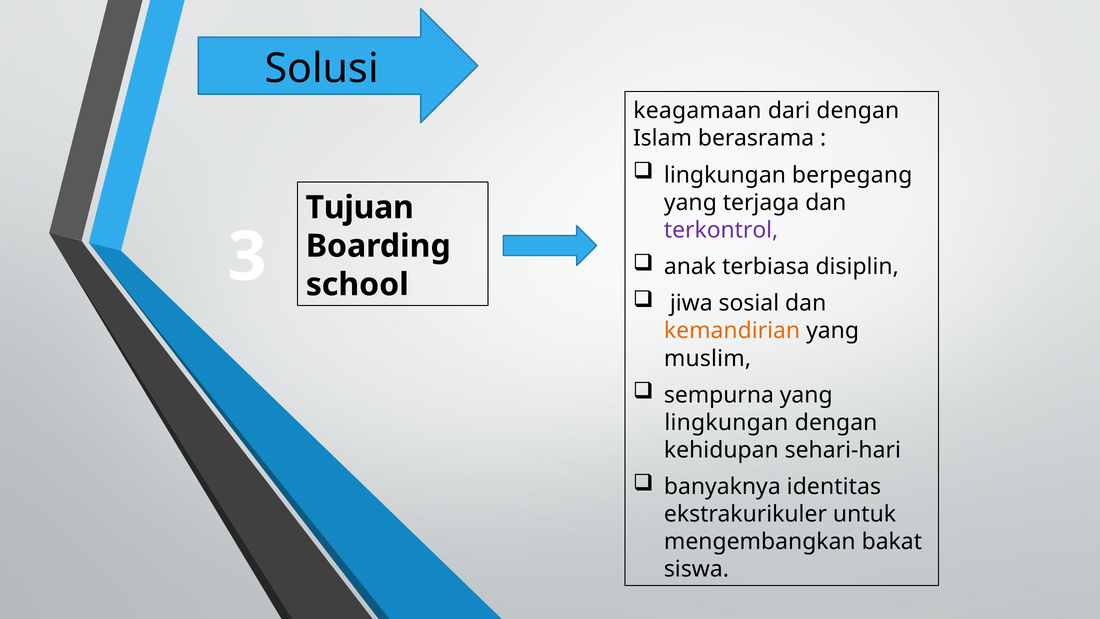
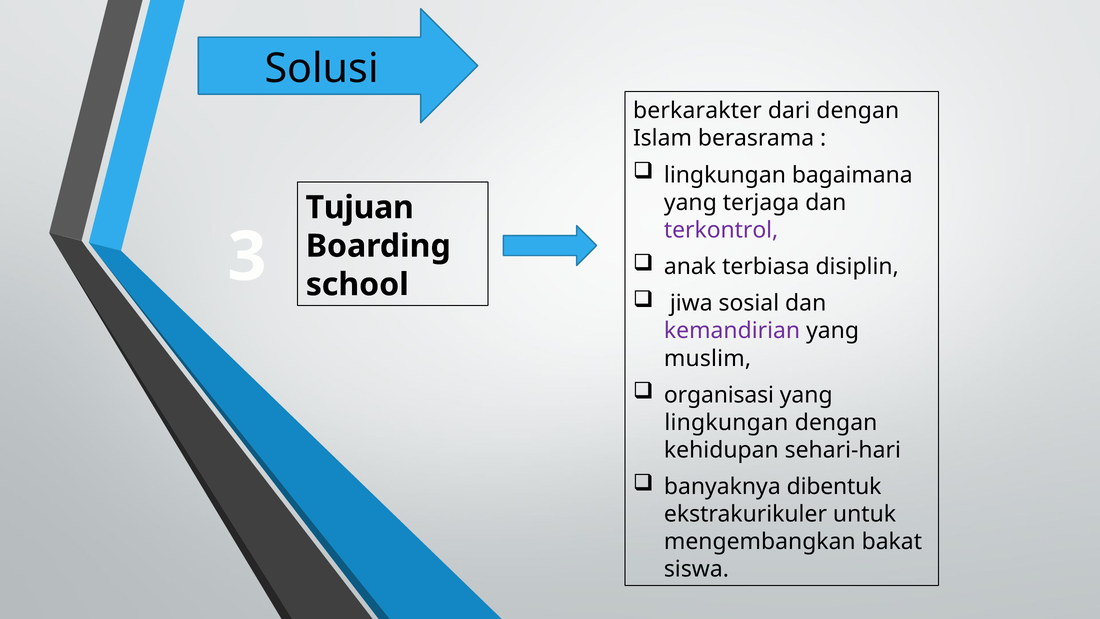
keagamaan: keagamaan -> berkarakter
berpegang: berpegang -> bagaimana
kemandirian colour: orange -> purple
sempurna: sempurna -> organisasi
identitas: identitas -> dibentuk
